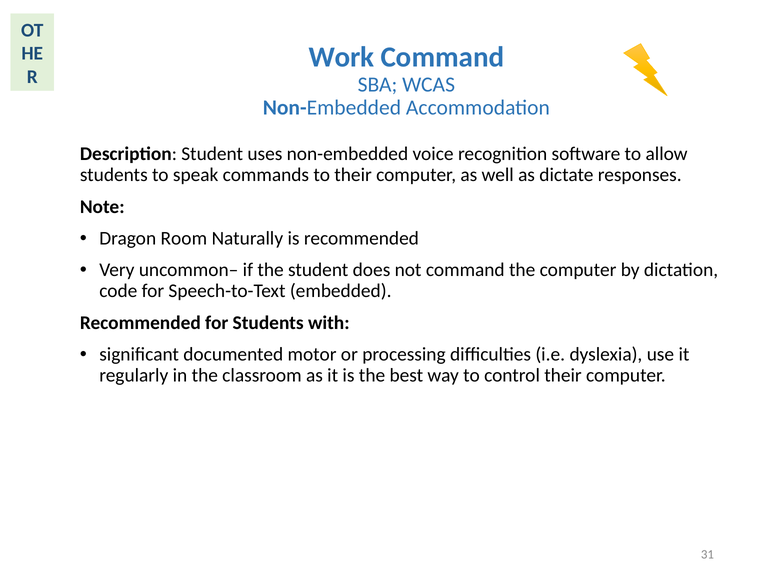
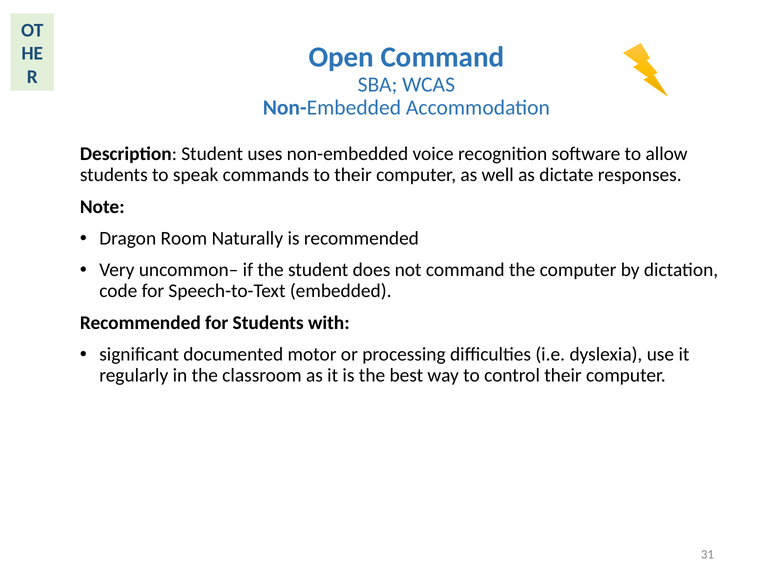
Work: Work -> Open
